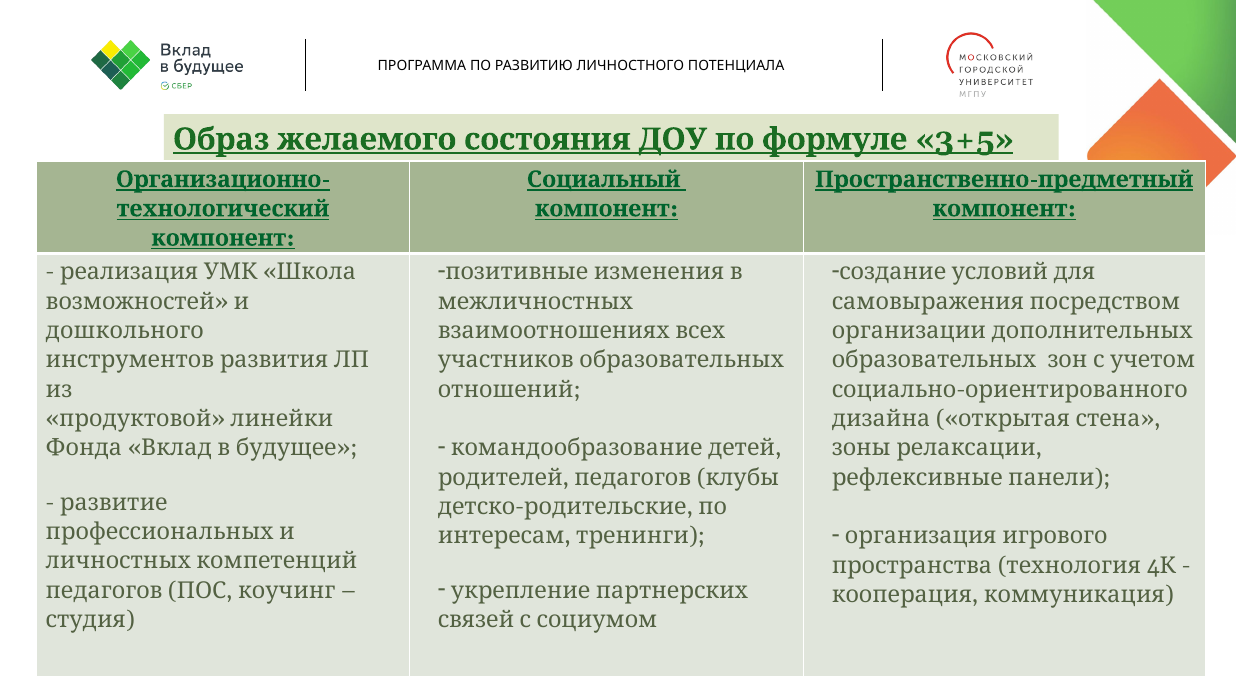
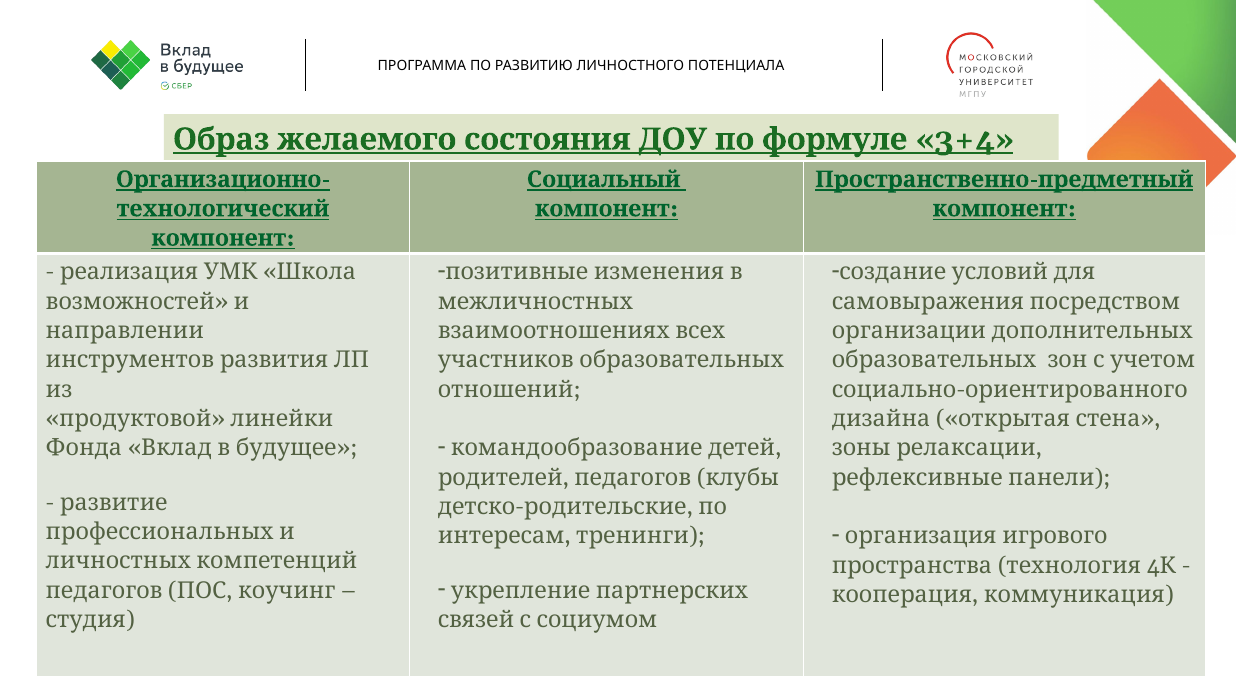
3+5: 3+5 -> 3+4
дошкольного: дошкольного -> направлении
